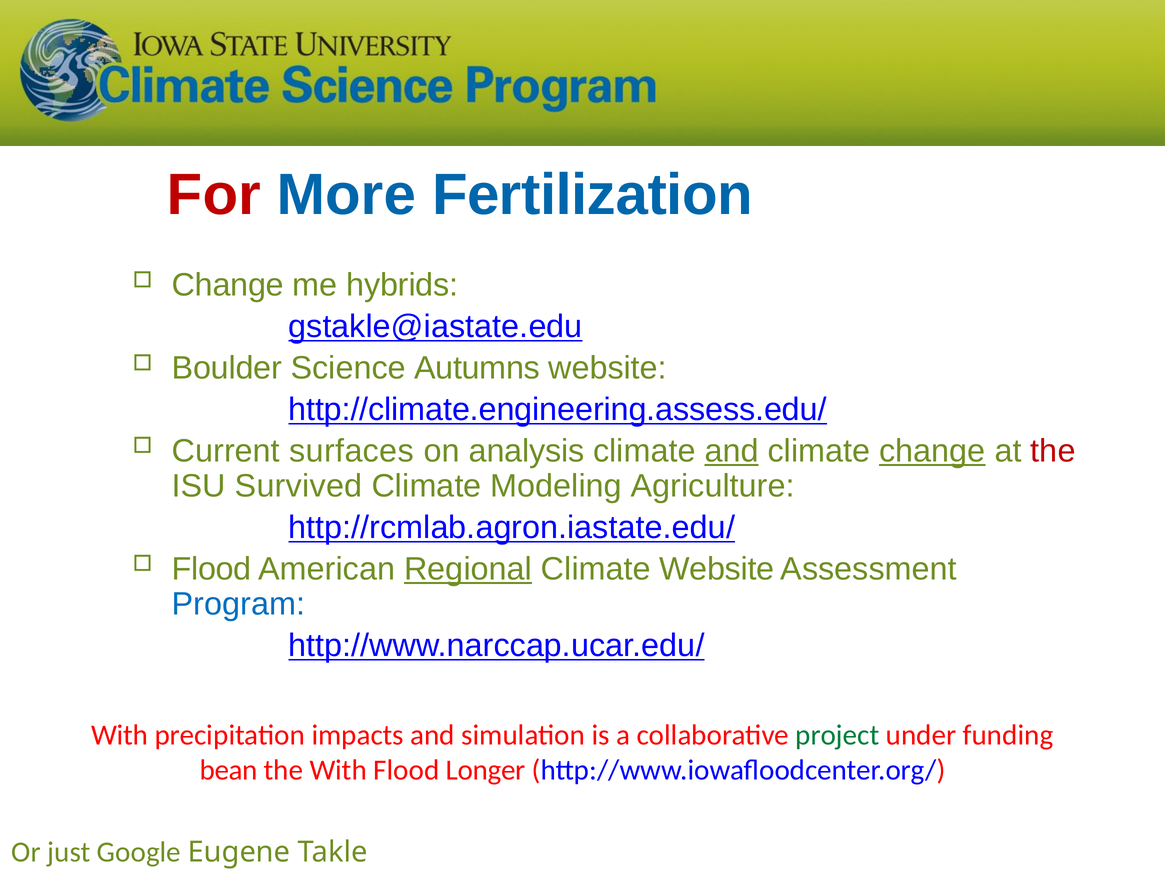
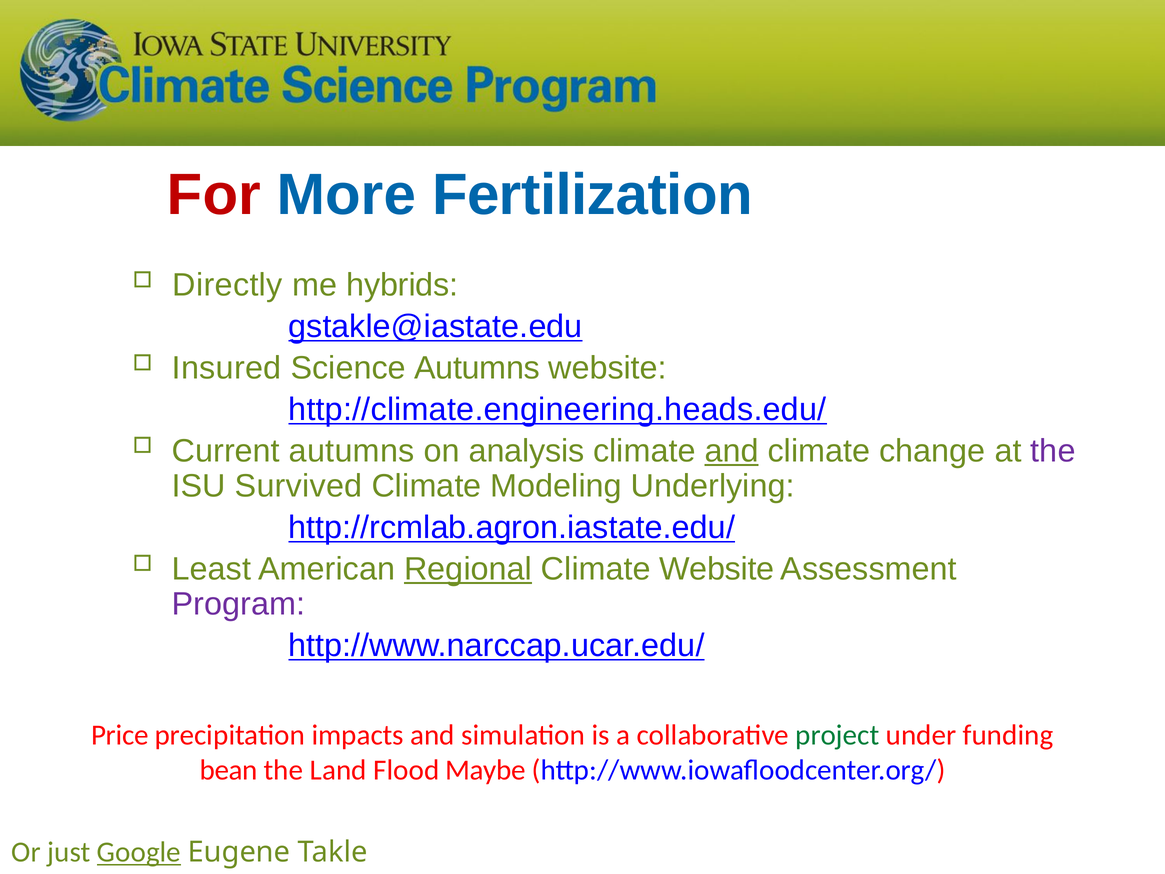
Change at (228, 285): Change -> Directly
Boulder: Boulder -> Insured
http://climate.engineering.assess.edu/: http://climate.engineering.assess.edu/ -> http://climate.engineering.heads.edu/
Current surfaces: surfaces -> autumns
change at (932, 451) underline: present -> none
the at (1053, 451) colour: red -> purple
Agriculture: Agriculture -> Underlying
Flood at (212, 569): Flood -> Least
Program colour: blue -> purple
With at (120, 735): With -> Price
the With: With -> Land
Longer: Longer -> Maybe
Google underline: none -> present
